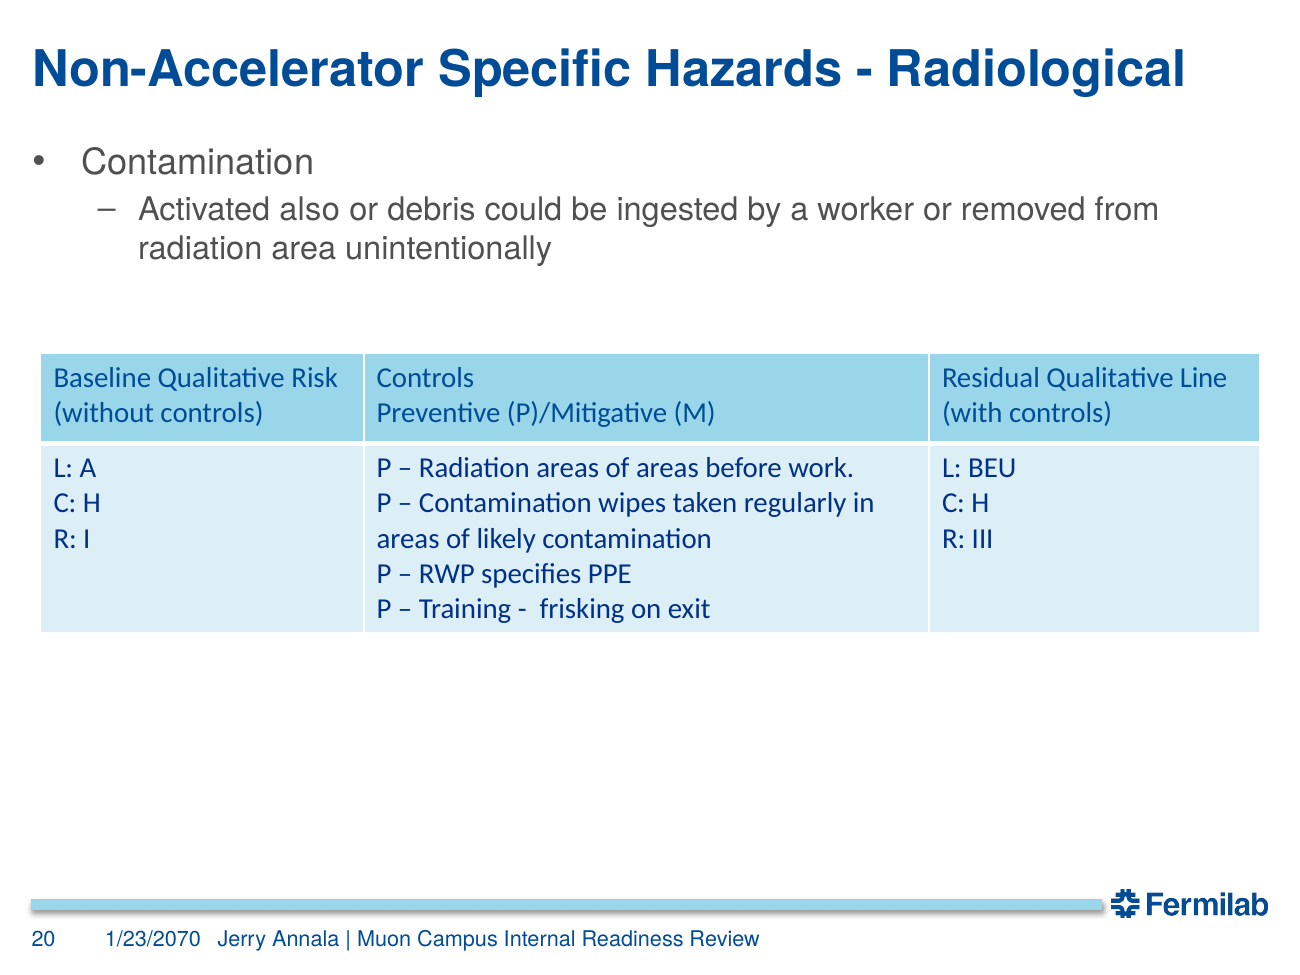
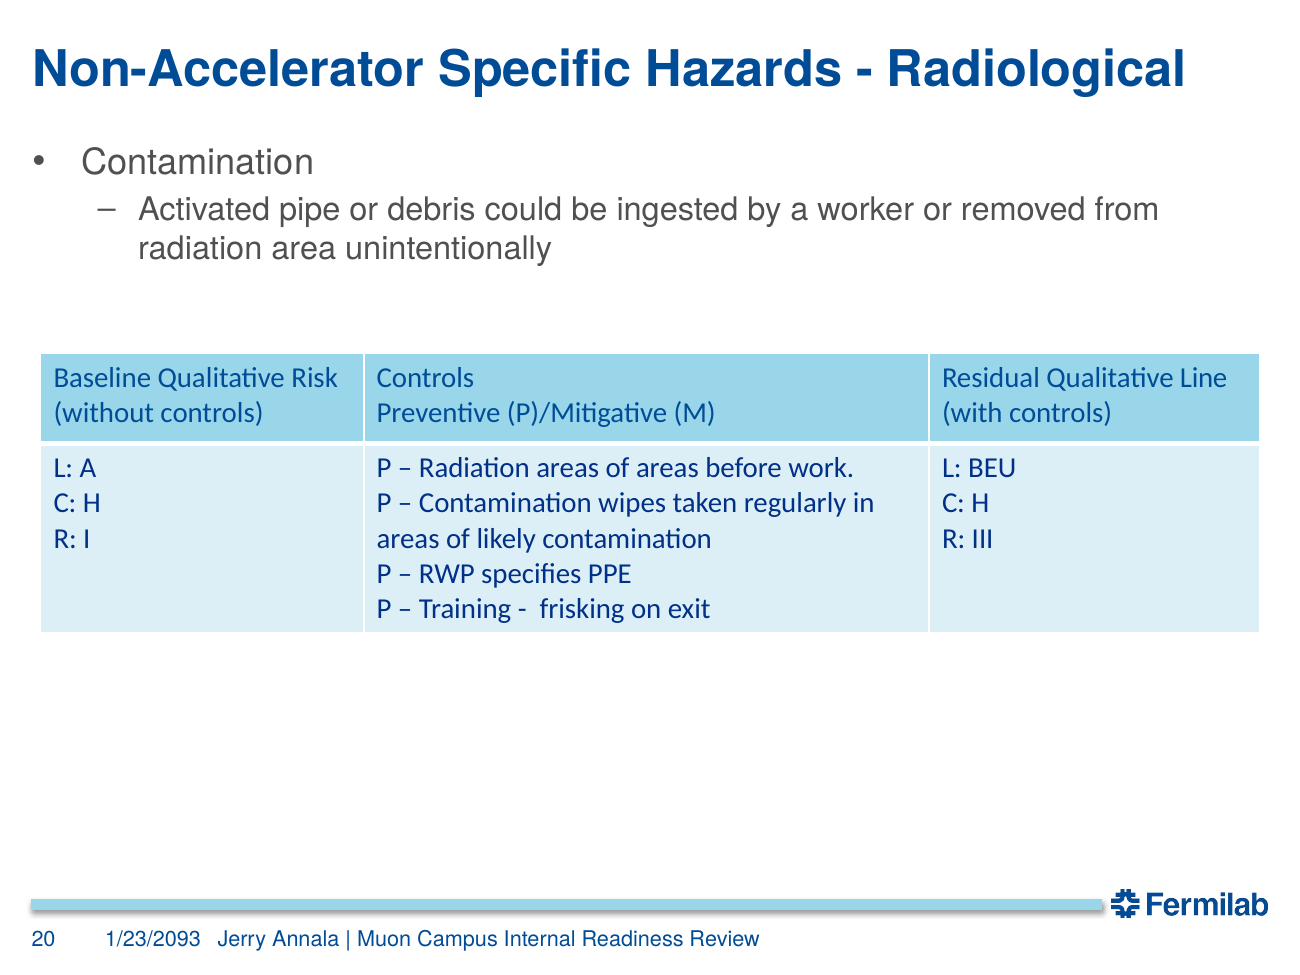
also: also -> pipe
1/23/2070: 1/23/2070 -> 1/23/2093
